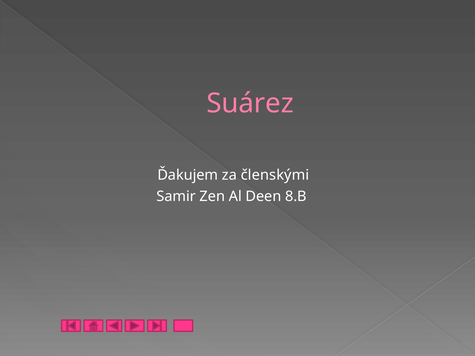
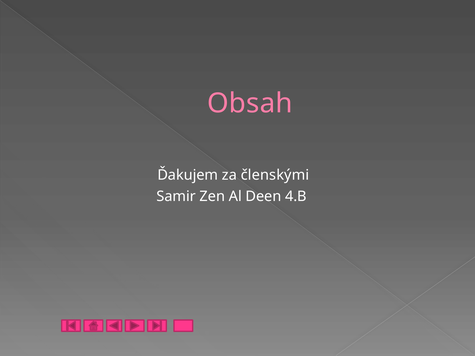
Suárez: Suárez -> Obsah
8.B: 8.B -> 4.B
